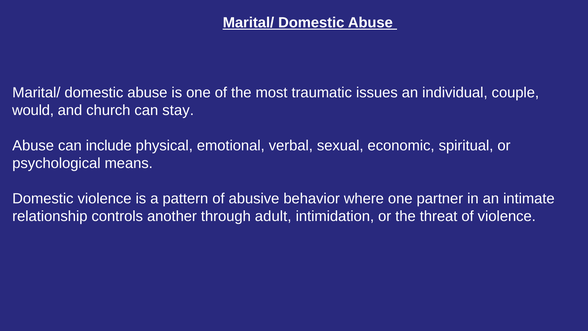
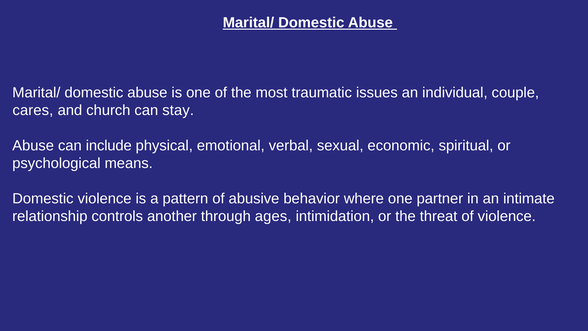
would: would -> cares
adult: adult -> ages
